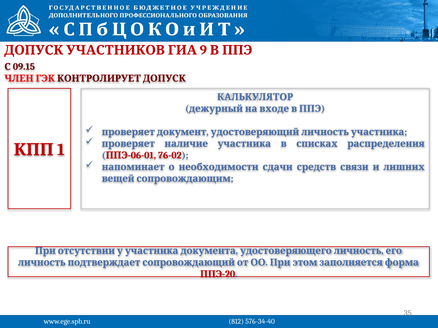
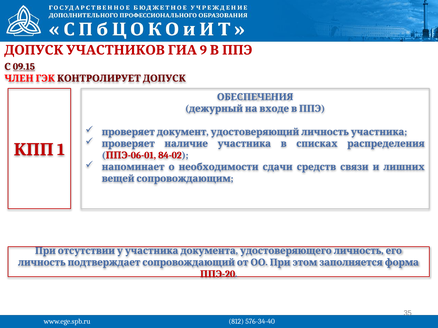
09.15 underline: none -> present
КАЛЬКУЛЯТОР: КАЛЬКУЛЯТОР -> ОБЕСПЕЧЕНИЯ
76-02: 76-02 -> 84-02
